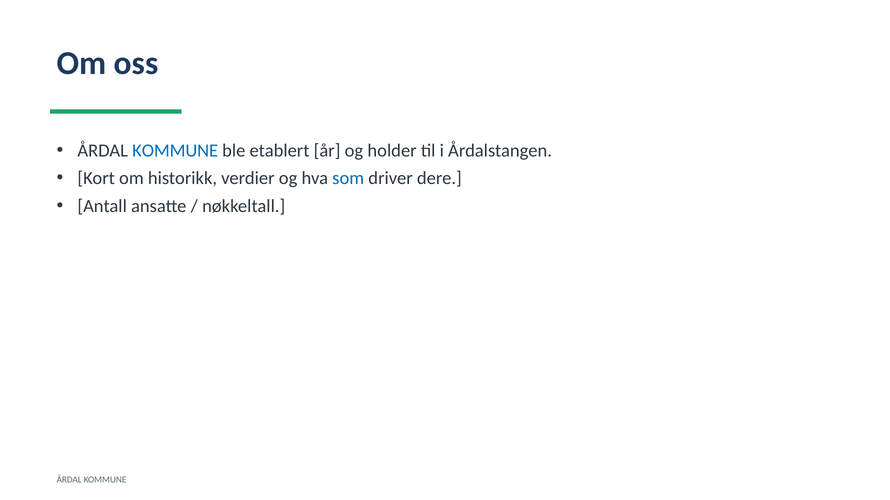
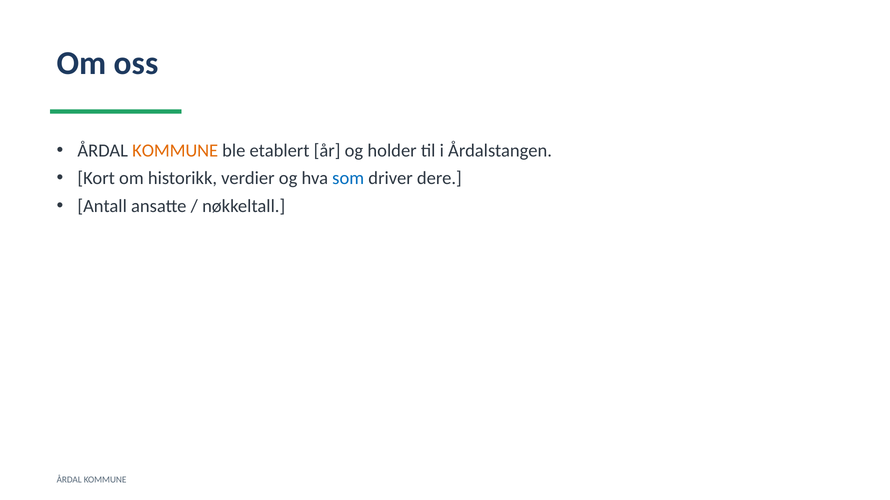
KOMMUNE at (175, 151) colour: blue -> orange
